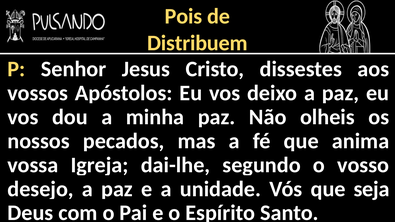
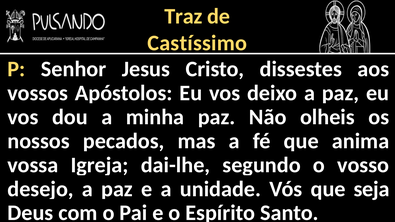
Pois: Pois -> Traz
Distribuem: Distribuem -> Castíssimo
